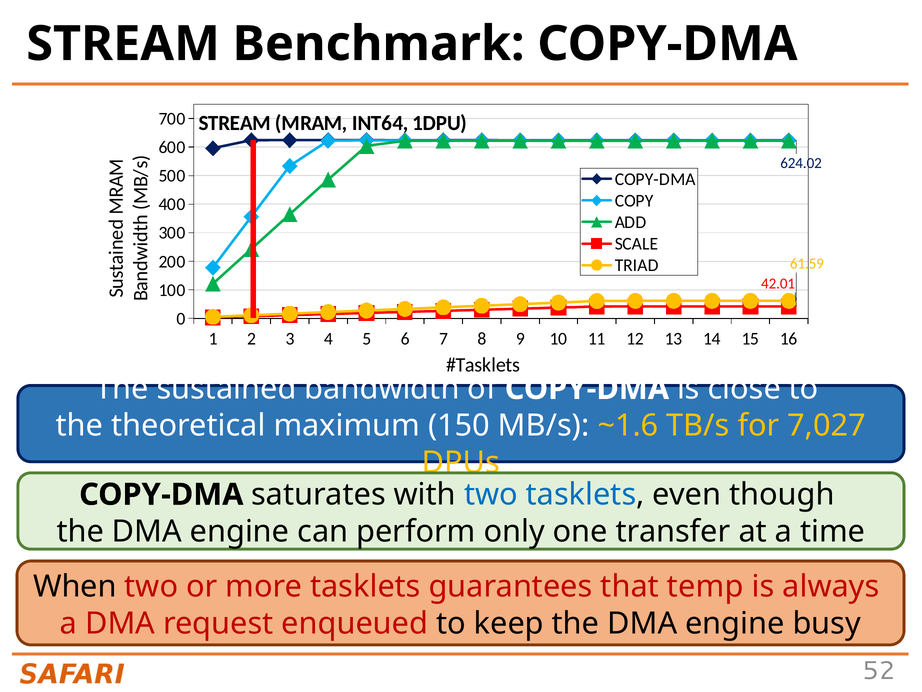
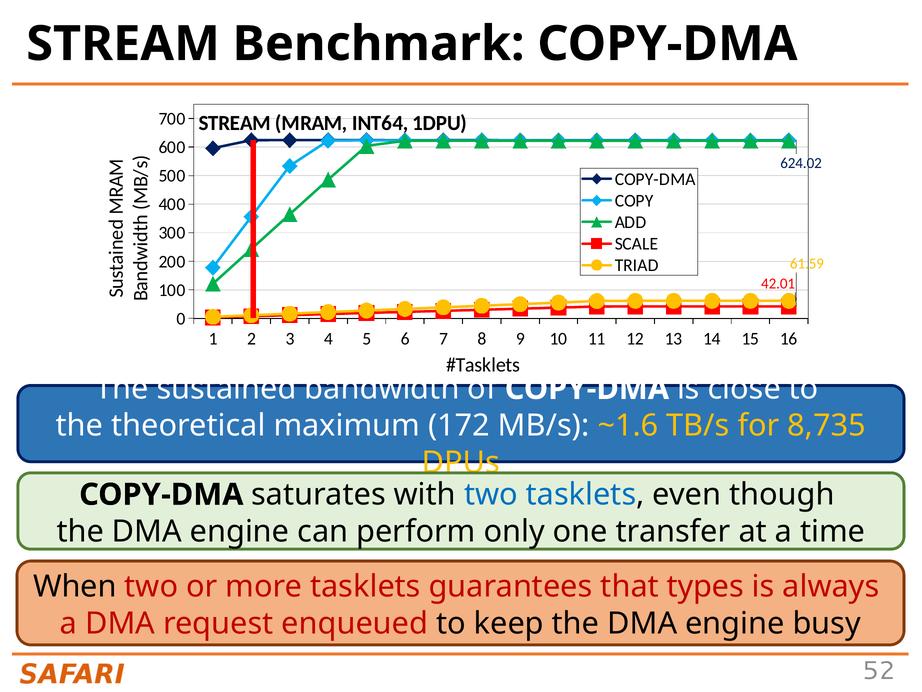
150: 150 -> 172
7,027: 7,027 -> 8,735
temp: temp -> types
